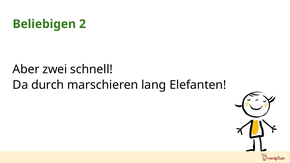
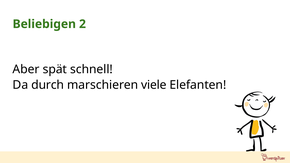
zwei: zwei -> spät
lang: lang -> viele
